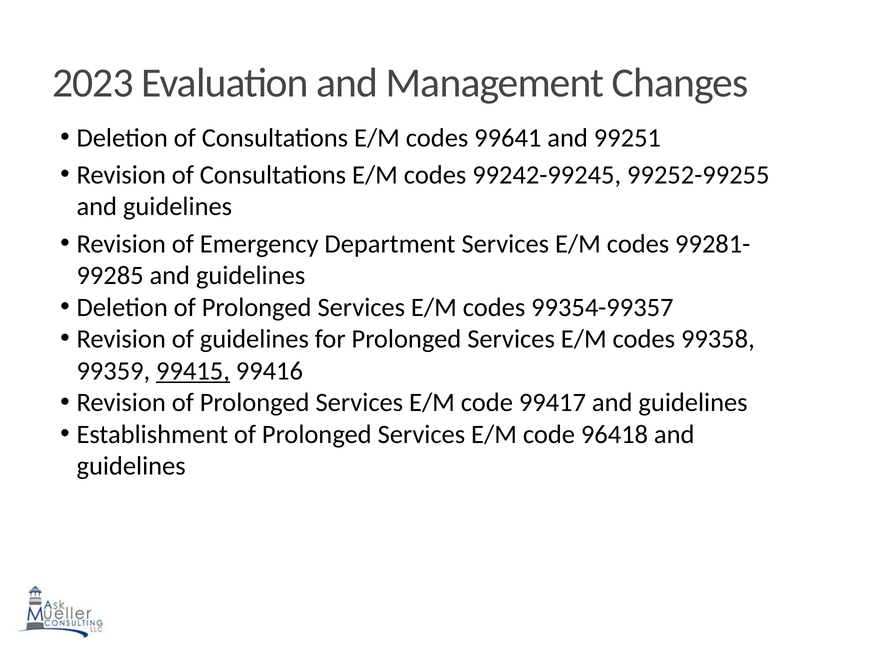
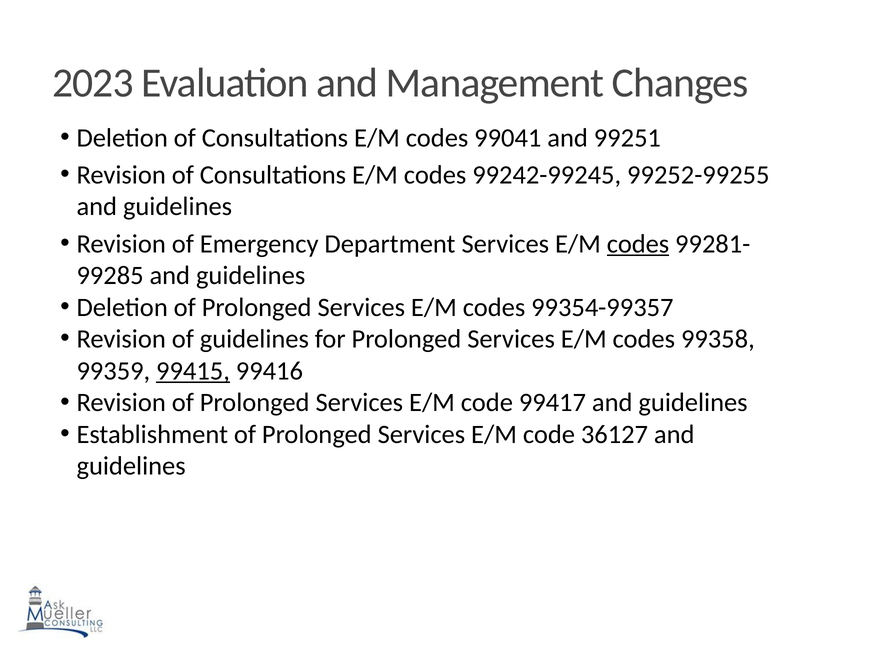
99641: 99641 -> 99041
codes at (638, 244) underline: none -> present
96418: 96418 -> 36127
